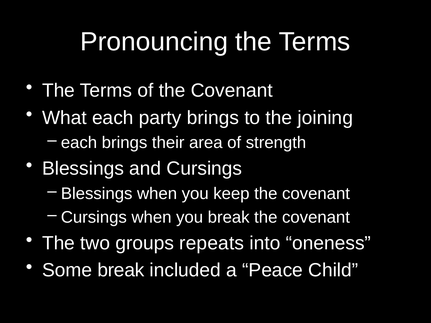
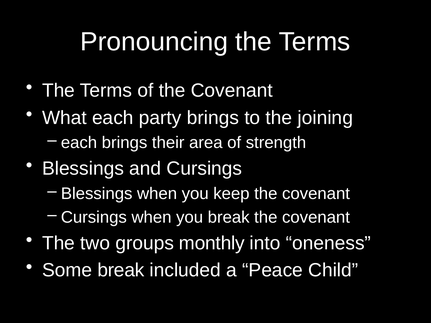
repeats: repeats -> monthly
